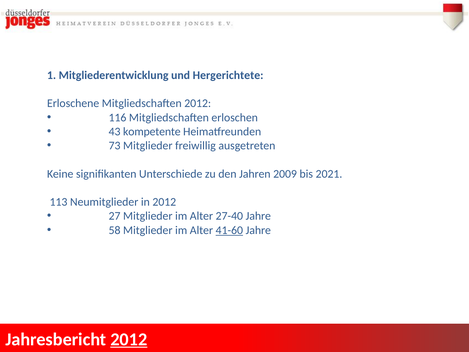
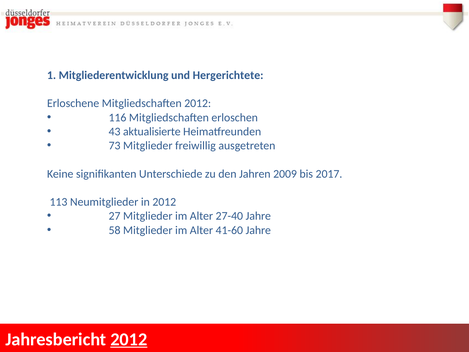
kompetente: kompetente -> aktualisierte
2021: 2021 -> 2017
41-60 underline: present -> none
